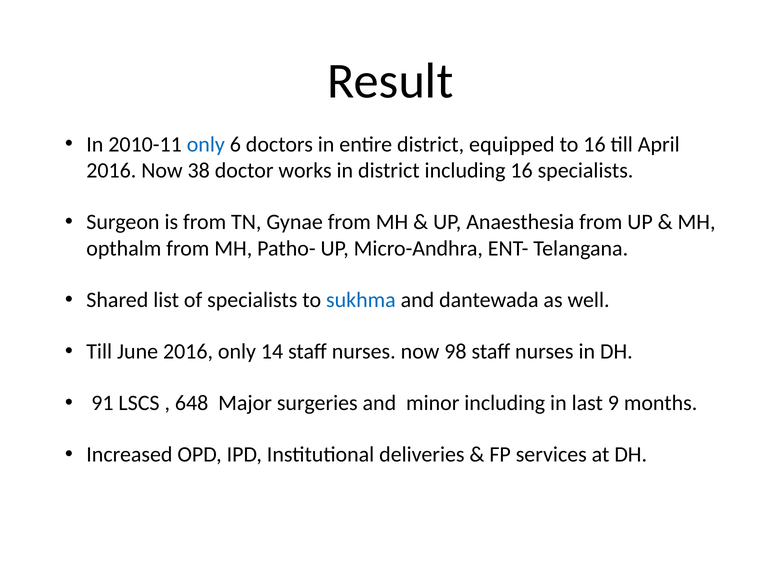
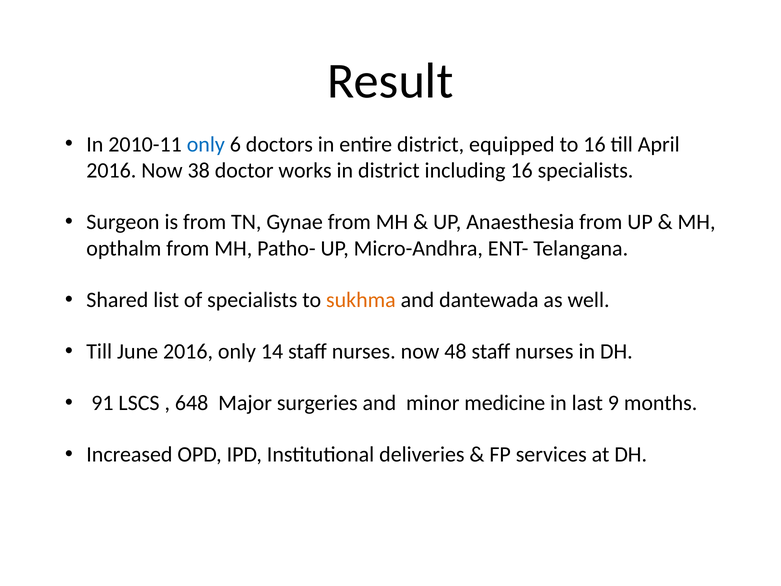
sukhma colour: blue -> orange
98: 98 -> 48
minor including: including -> medicine
